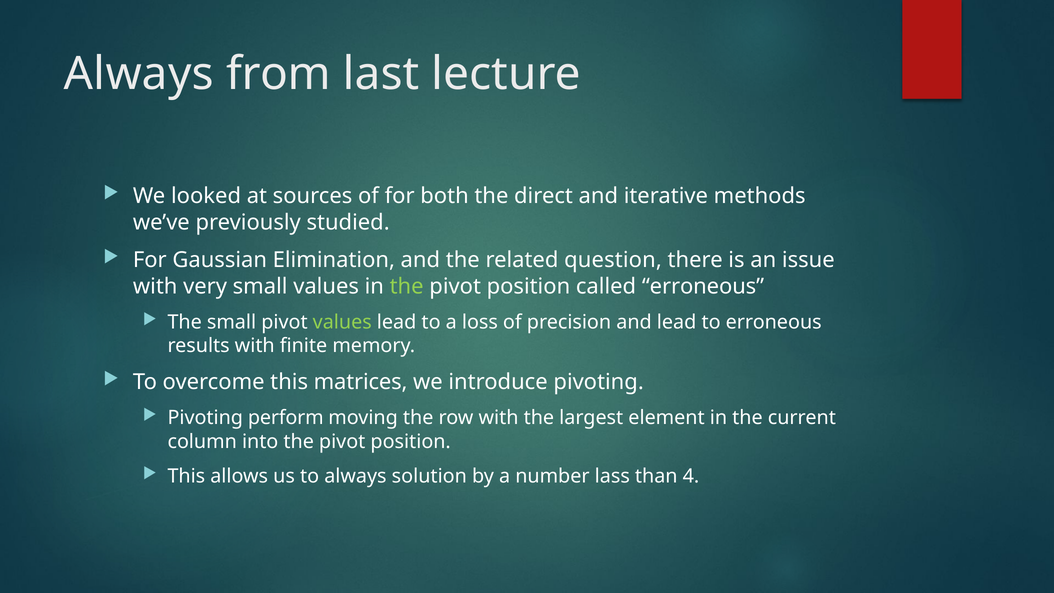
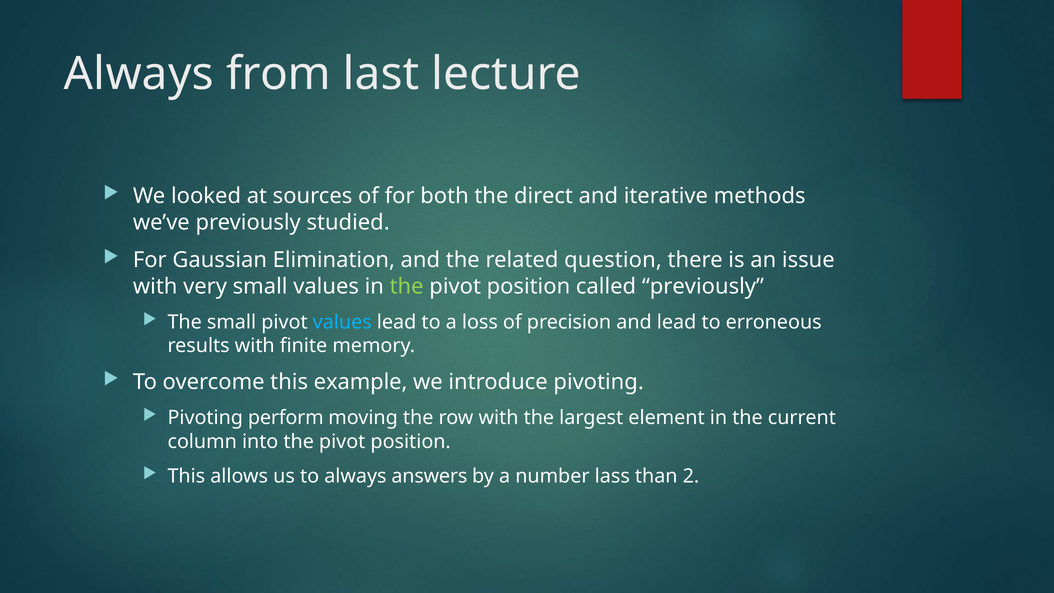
called erroneous: erroneous -> previously
values at (342, 322) colour: light green -> light blue
matrices: matrices -> example
solution: solution -> answers
4: 4 -> 2
